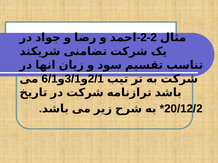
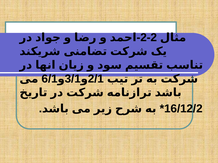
20/12/2: 20/12/2 -> 16/12/2
